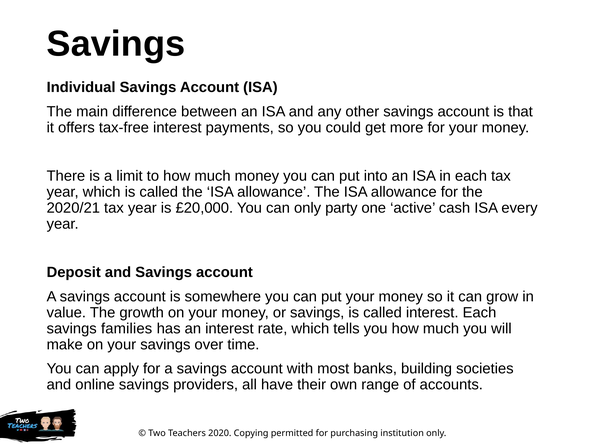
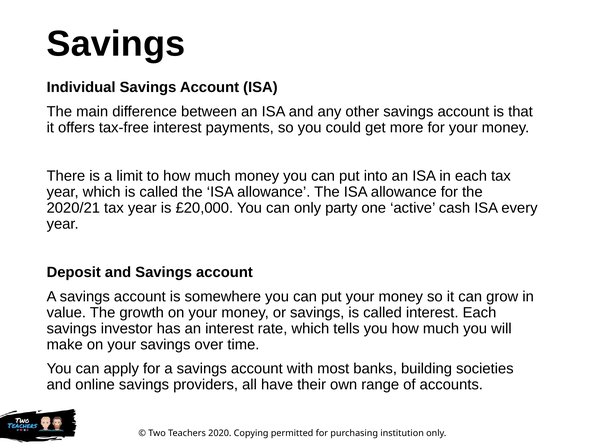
families: families -> investor
